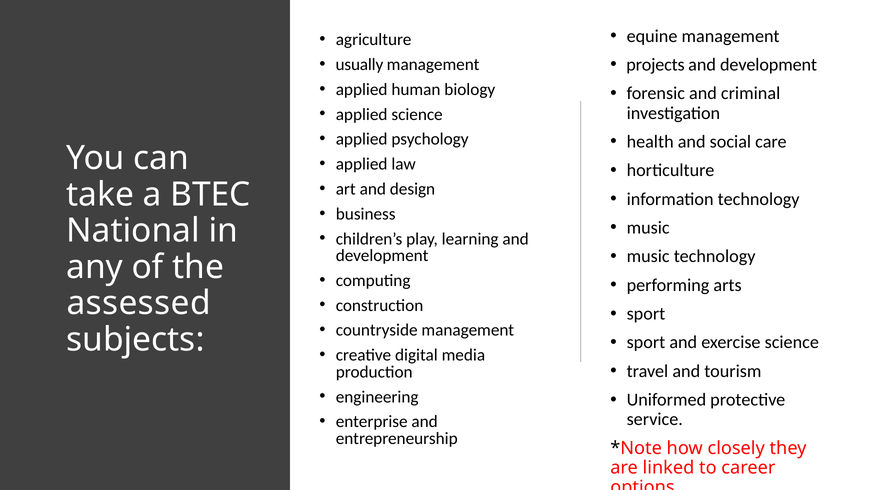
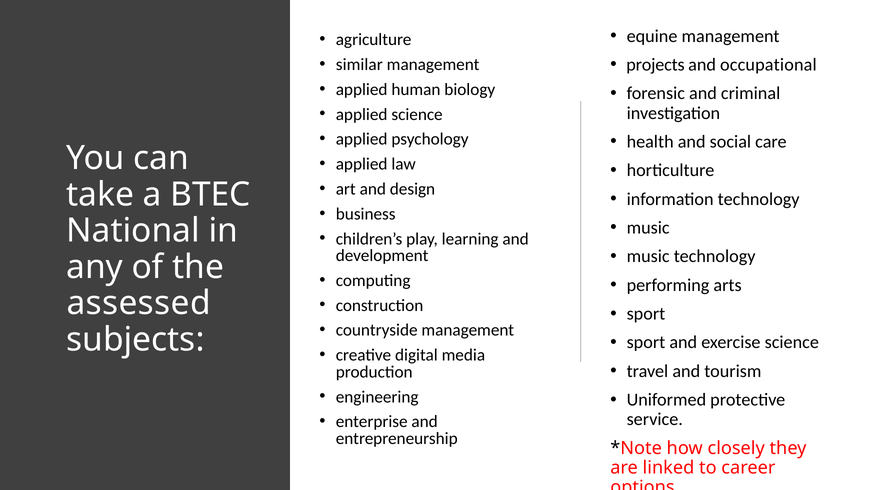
development at (769, 65): development -> occupational
usually: usually -> similar
